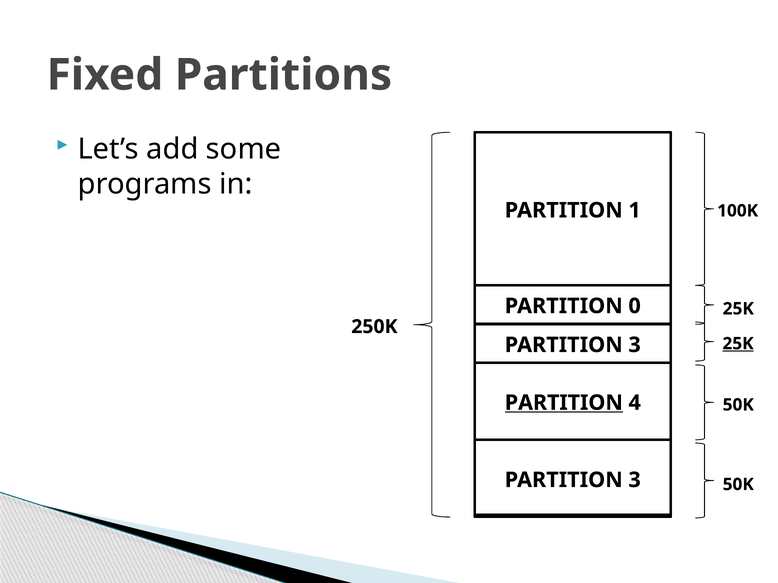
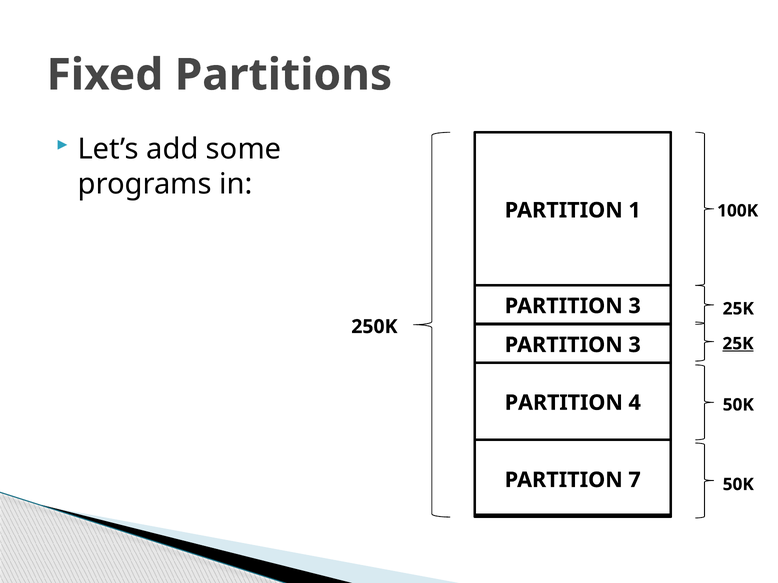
0 at (635, 306): 0 -> 3
PARTITION at (564, 403) underline: present -> none
3 at (635, 480): 3 -> 7
